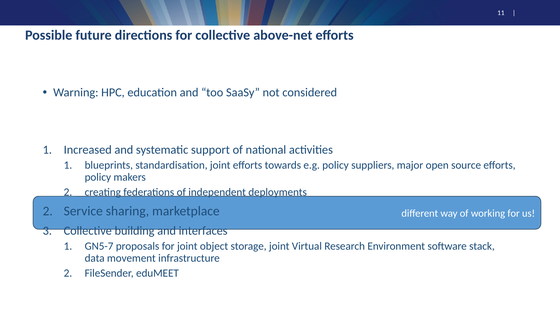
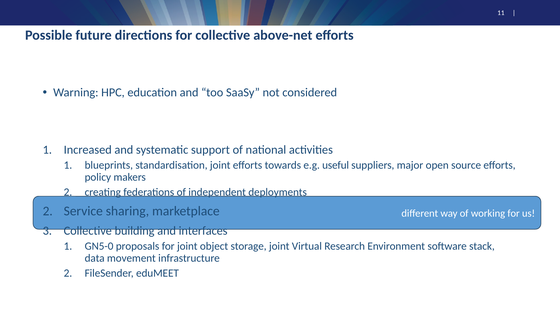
e.g policy: policy -> useful
GN5-7: GN5-7 -> GN5-0
